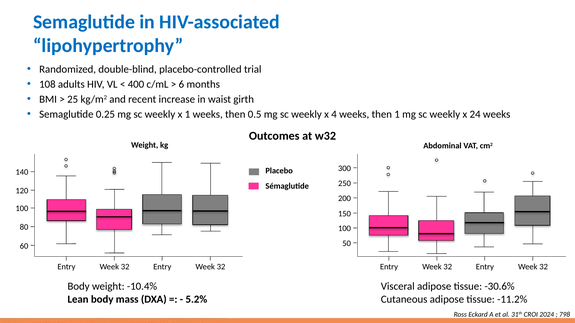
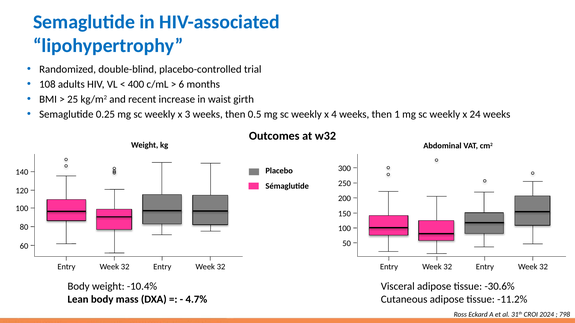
x 1: 1 -> 3
5.2%: 5.2% -> 4.7%
